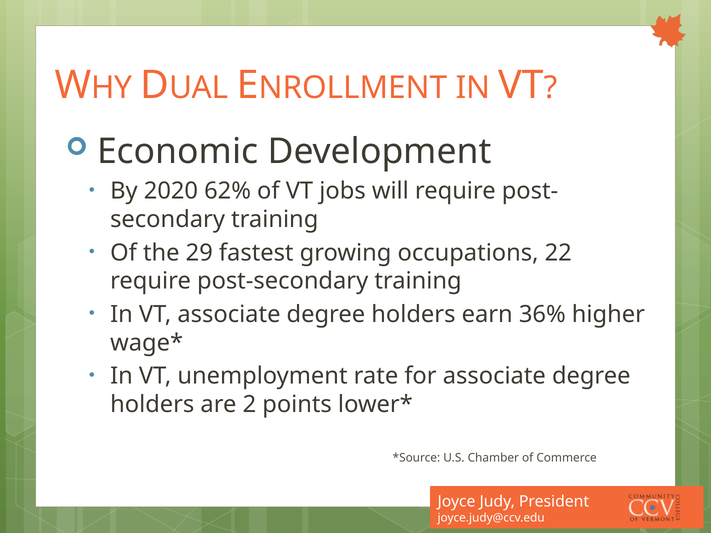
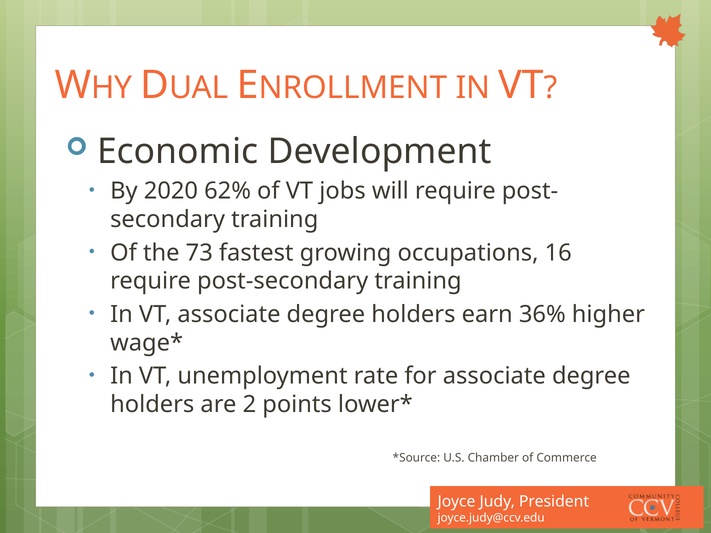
29: 29 -> 73
22: 22 -> 16
